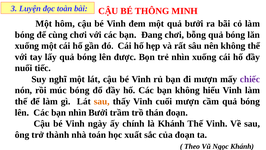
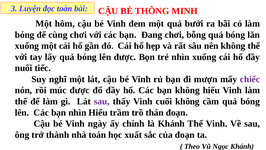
múc bóng: bóng -> được
sau at (102, 101) colour: orange -> purple
cuối mượn: mượn -> không
nhìn Bưởi: Bưởi -> Hiểu
